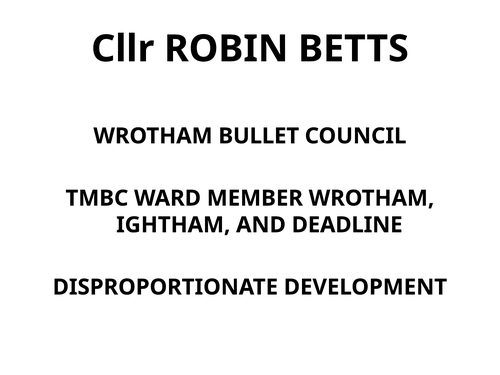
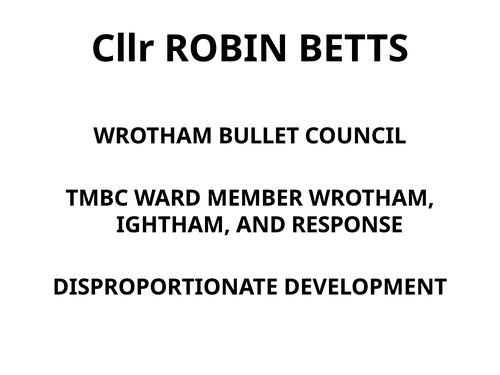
DEADLINE: DEADLINE -> RESPONSE
